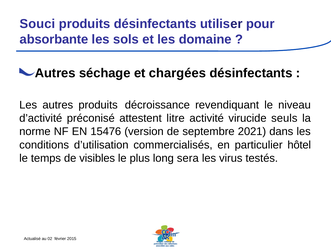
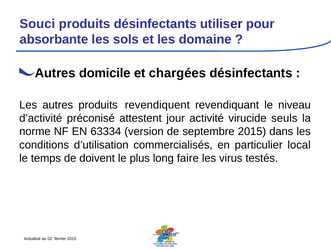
séchage: séchage -> domicile
décroissance: décroissance -> revendiquent
litre: litre -> jour
15476: 15476 -> 63334
septembre 2021: 2021 -> 2015
hôtel: hôtel -> local
visibles: visibles -> doivent
sera: sera -> faire
